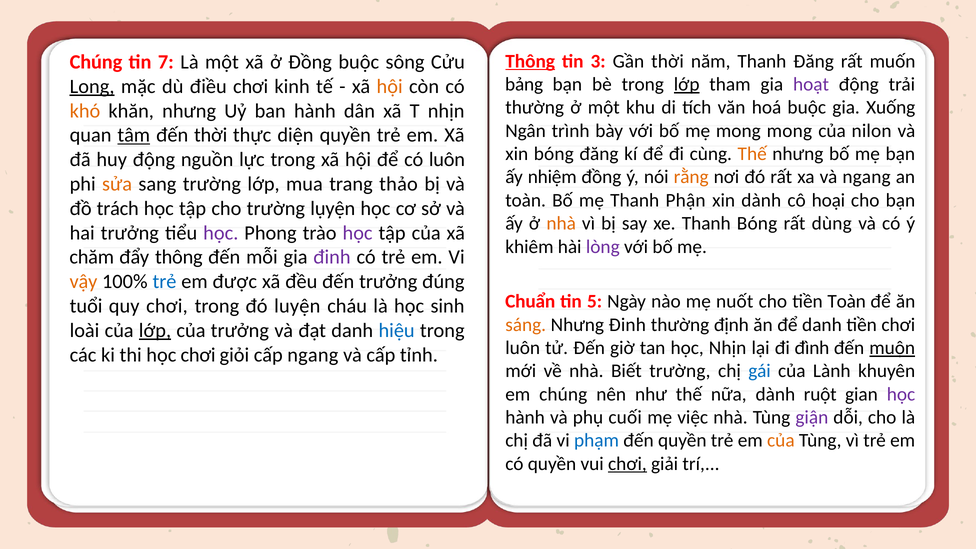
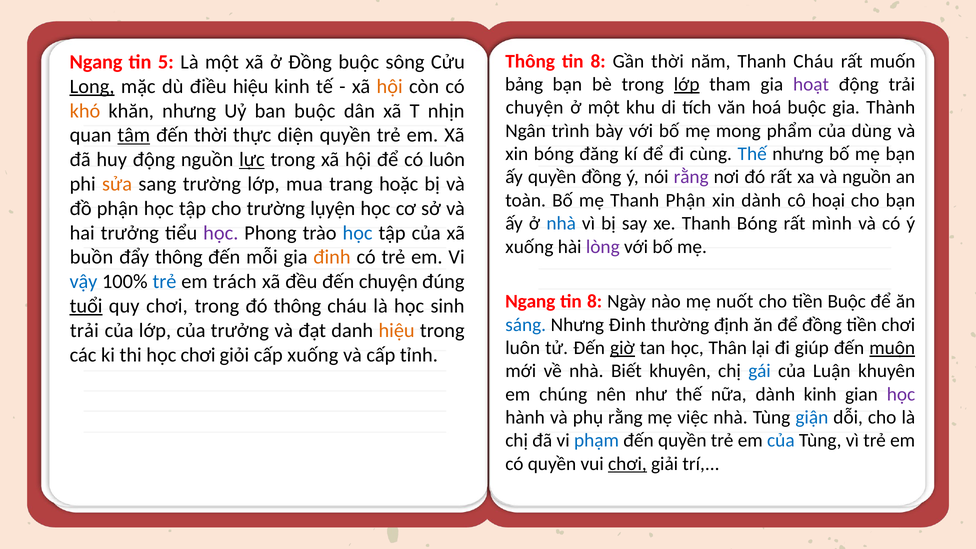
Thông at (530, 61) underline: present -> none
3 at (598, 61): 3 -> 8
Thanh Đăng: Đăng -> Cháu
Chúng at (96, 62): Chúng -> Ngang
7: 7 -> 5
điều chơi: chơi -> hiệu
thường at (535, 108): thường -> chuyện
Xuống: Xuống -> Thành
ban hành: hành -> buộc
mong mong: mong -> phẩm
nilon: nilon -> dùng
Thế at (752, 154) colour: orange -> blue
lực underline: none -> present
ấy nhiệm: nhiệm -> quyền
rằng at (691, 177) colour: orange -> purple
và ngang: ngang -> nguồn
thảo: thảo -> hoặc
đồ trách: trách -> phận
nhà at (561, 223) colour: orange -> blue
dùng: dùng -> mình
học at (358, 233) colour: purple -> blue
khiêm at (529, 247): khiêm -> xuống
chăm: chăm -> buồn
đinh at (332, 257) colour: purple -> orange
vậy colour: orange -> blue
được: được -> trách
đến trưởng: trưởng -> chuyện
Chuẩn at (530, 302): Chuẩn -> Ngang
5 at (595, 302): 5 -> 8
tiền Toàn: Toàn -> Buộc
tuổi underline: none -> present
đó luyện: luyện -> thông
sáng colour: orange -> blue
để danh: danh -> đồng
loài at (84, 330): loài -> trải
lớp at (155, 330) underline: present -> none
hiệu at (397, 330) colour: blue -> orange
giờ underline: none -> present
học Nhịn: Nhịn -> Thân
đình: đình -> giúp
cấp ngang: ngang -> xuống
Biết trường: trường -> khuyên
Lành: Lành -> Luận
dành ruột: ruột -> kinh
phụ cuối: cuối -> rằng
giận colour: purple -> blue
của at (781, 441) colour: orange -> blue
